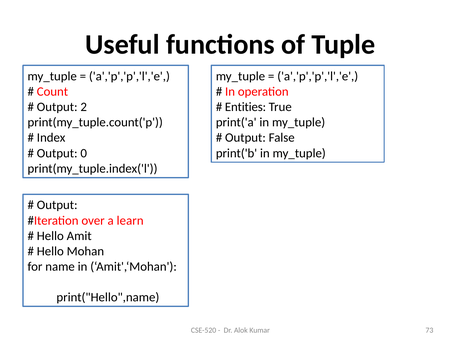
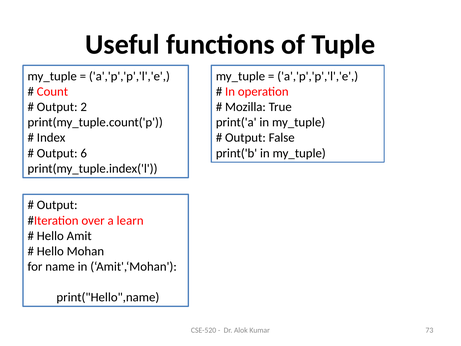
Entities: Entities -> Mozilla
0: 0 -> 6
